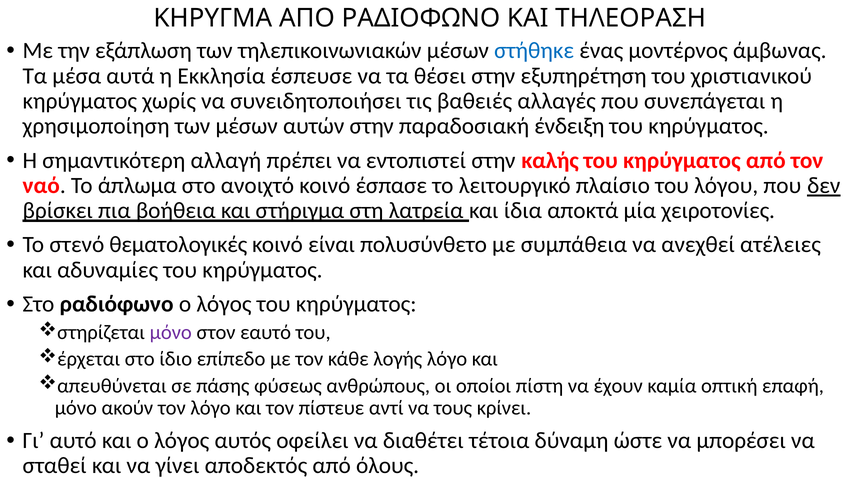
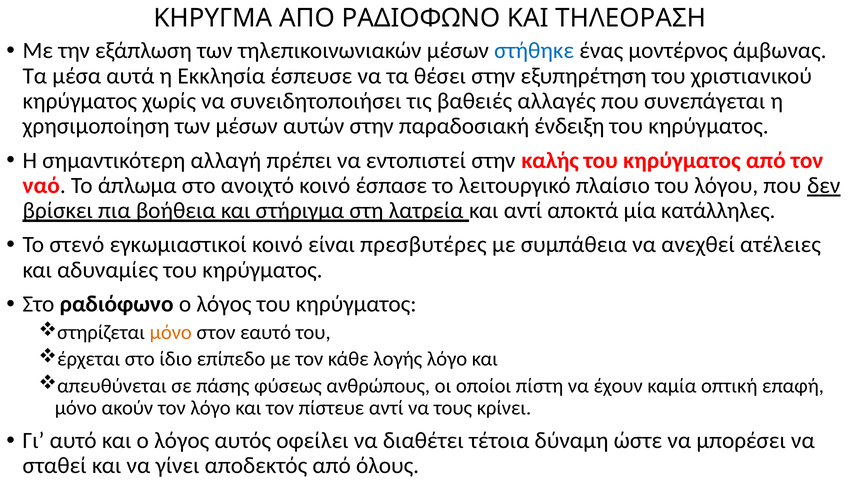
και ίδια: ίδια -> αντί
χειροτονίες: χειροτονίες -> κατάλληλες
θεματολογικές: θεματολογικές -> εγκωμιαστικοί
πολυσύνθετο: πολυσύνθετο -> πρεσβυτέρες
μόνο at (171, 332) colour: purple -> orange
